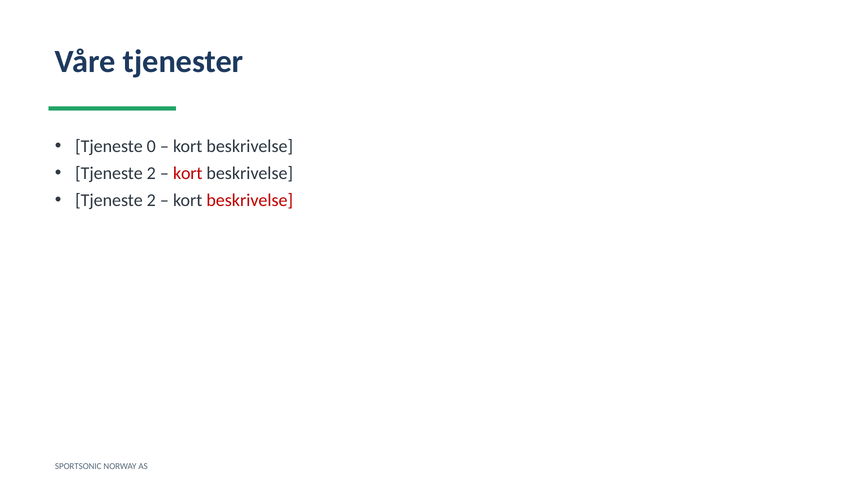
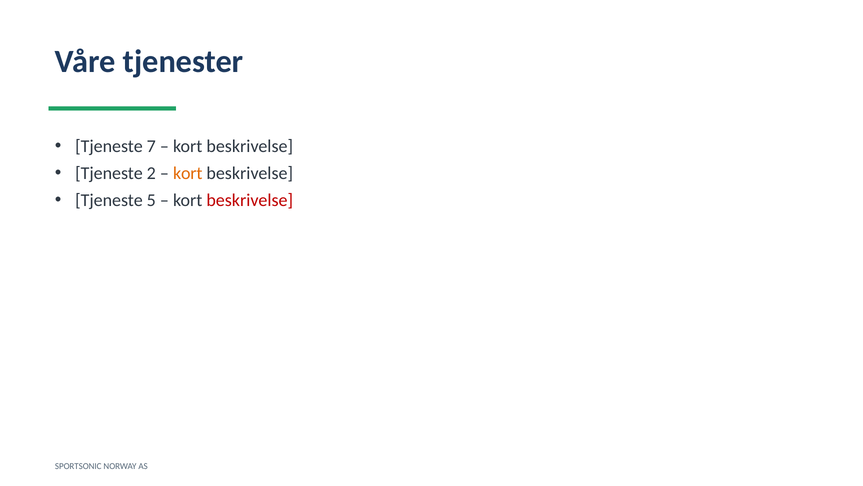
0: 0 -> 7
kort at (188, 173) colour: red -> orange
2 at (151, 200): 2 -> 5
